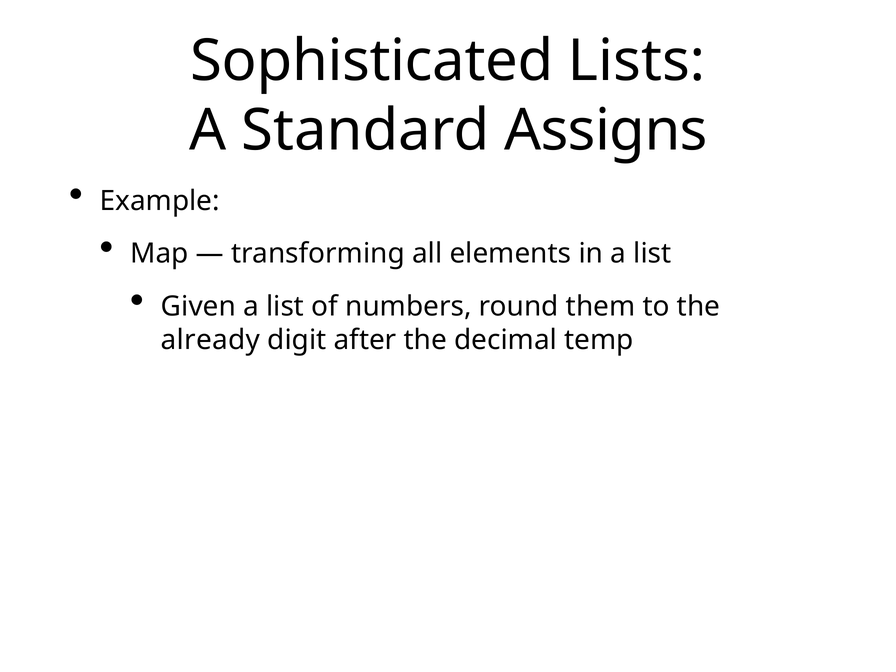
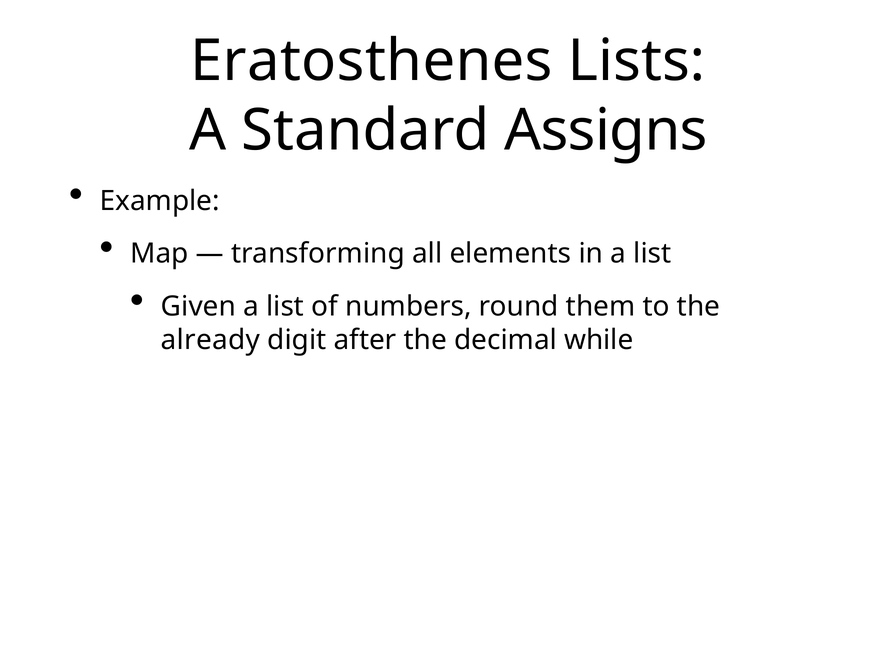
Sophisticated: Sophisticated -> Eratosthenes
temp: temp -> while
